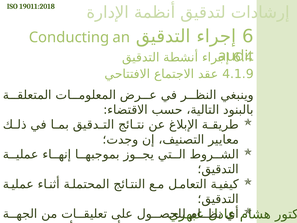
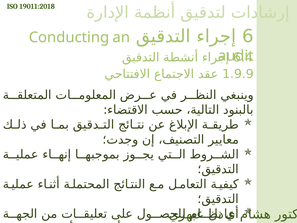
4.1.9: 4.1.9 -> 1.9.9
